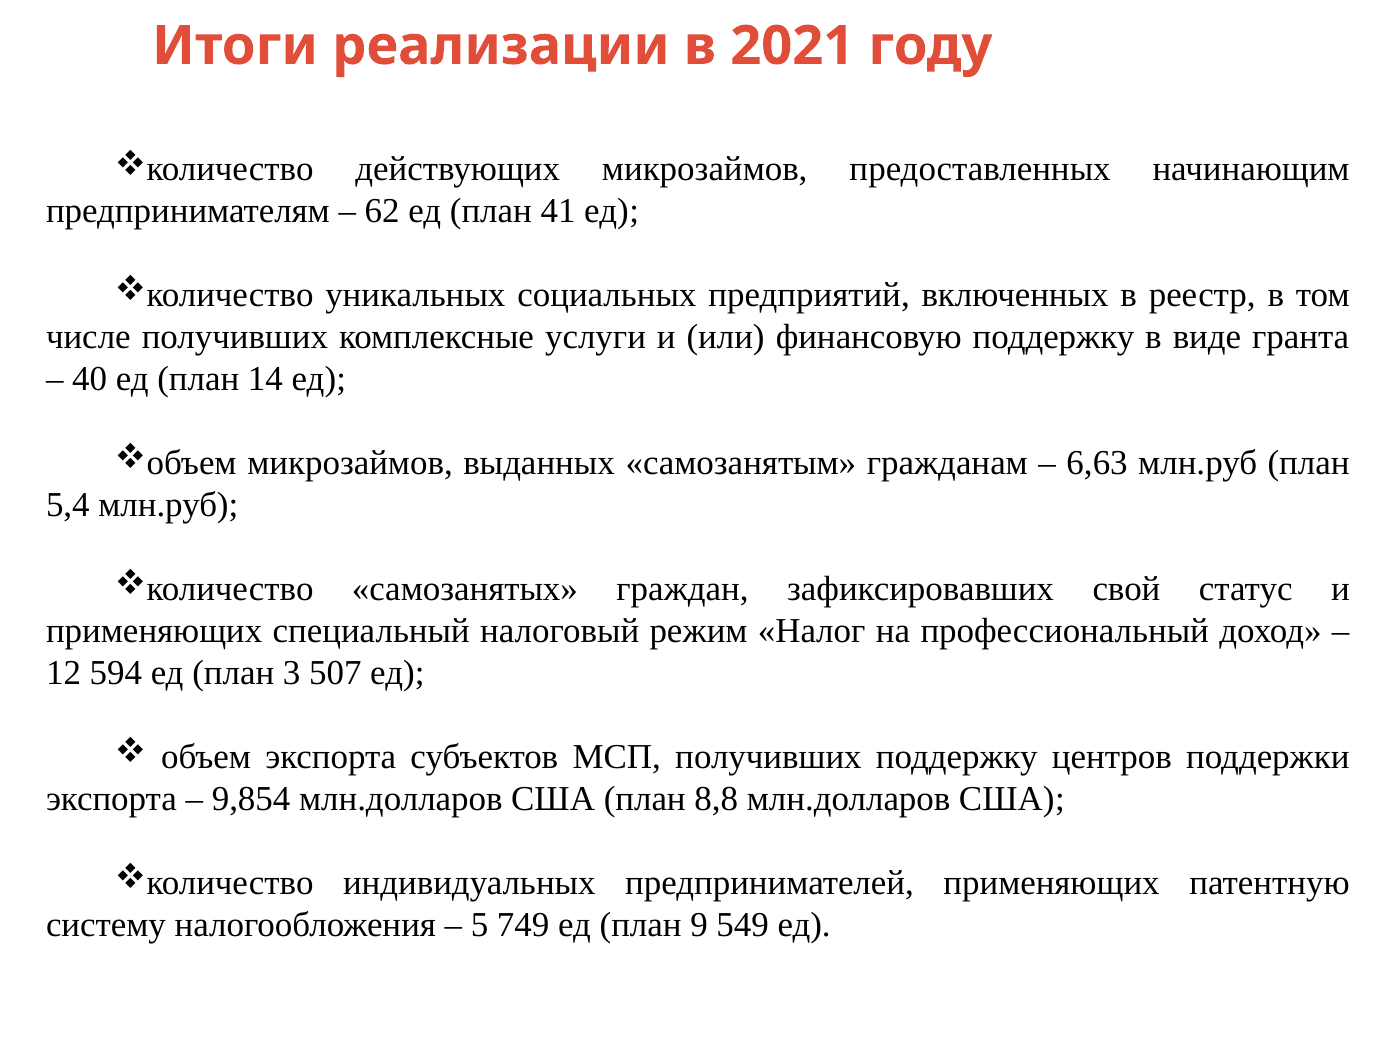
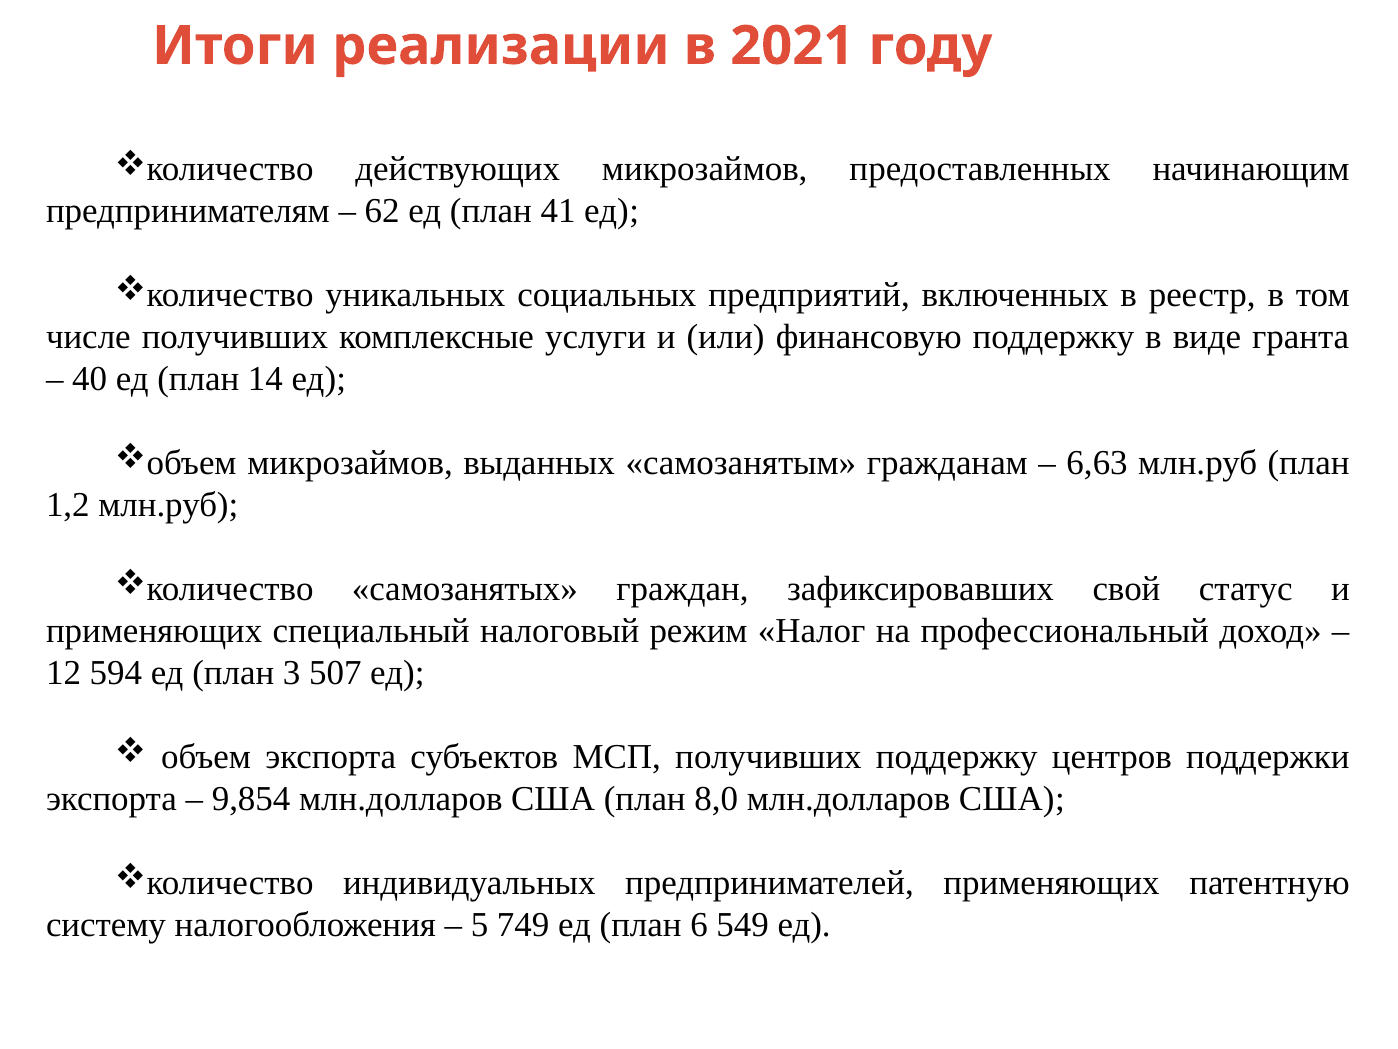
5,4: 5,4 -> 1,2
8,8: 8,8 -> 8,0
9: 9 -> 6
